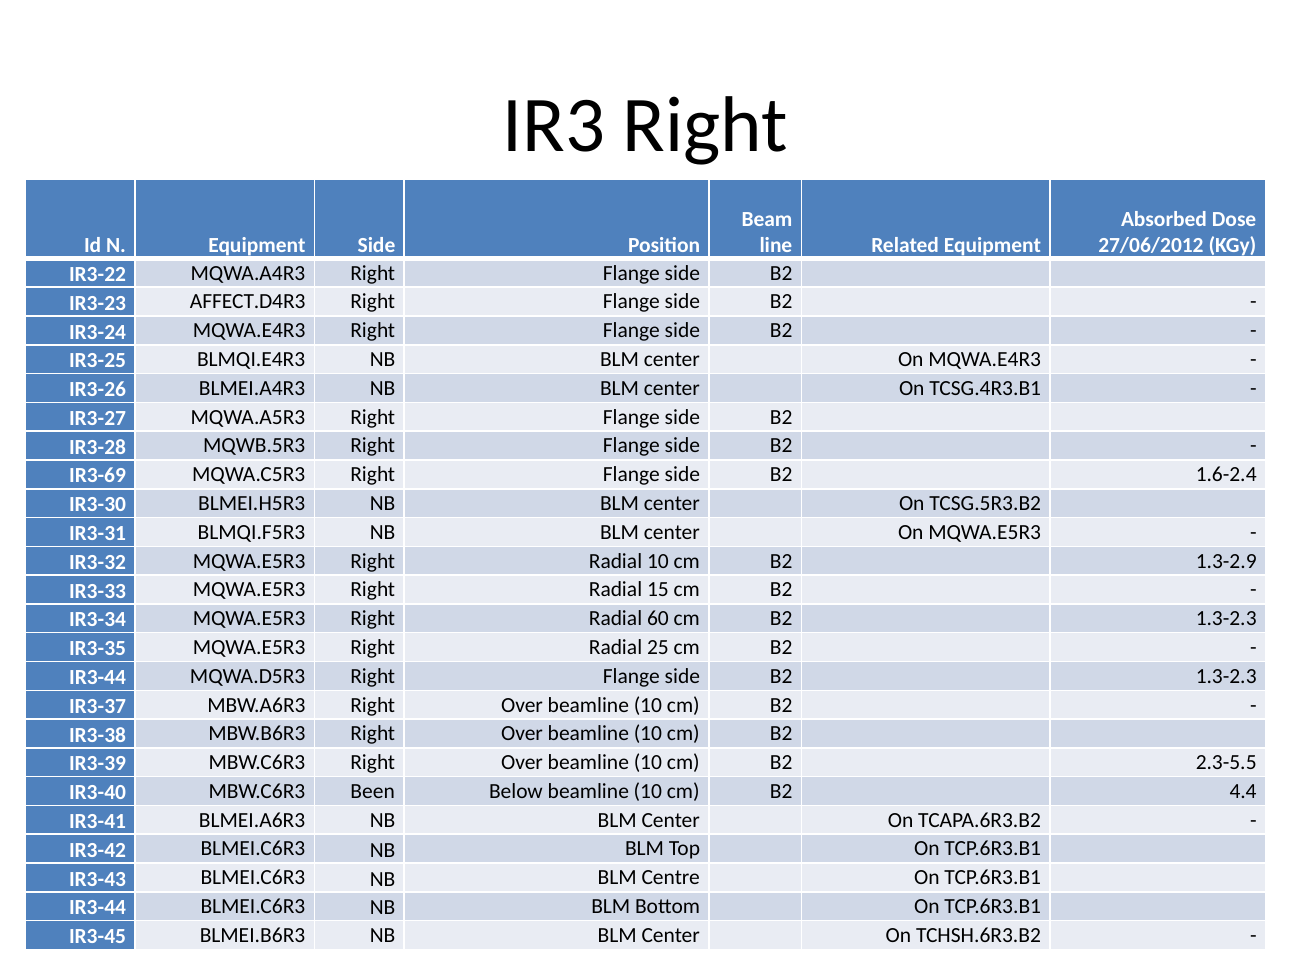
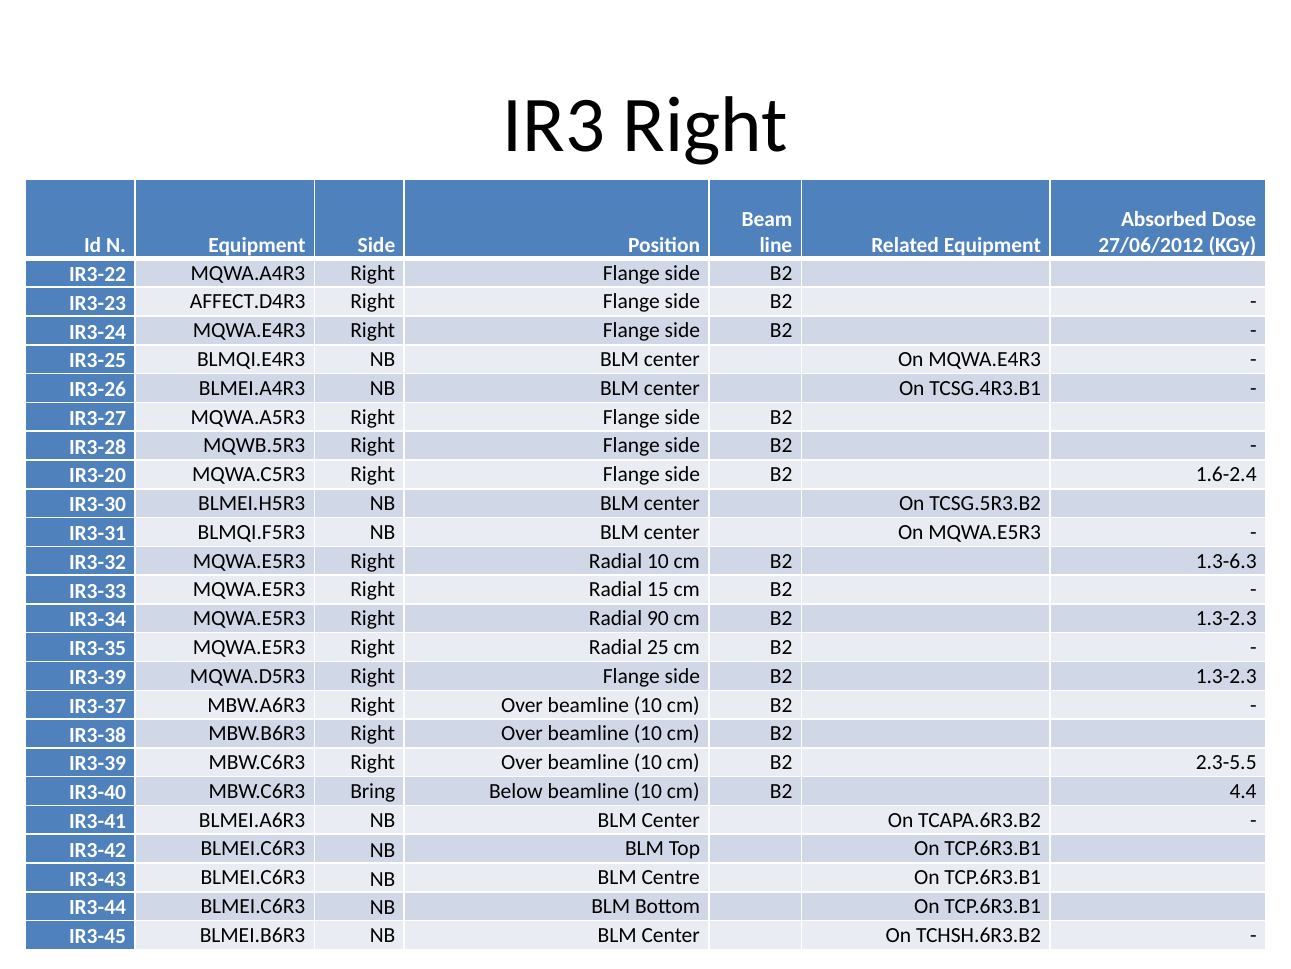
IR3-69: IR3-69 -> IR3-20
1.3-2.9: 1.3-2.9 -> 1.3-6.3
60: 60 -> 90
IR3-44 at (98, 677): IR3-44 -> IR3-39
Been: Been -> Bring
